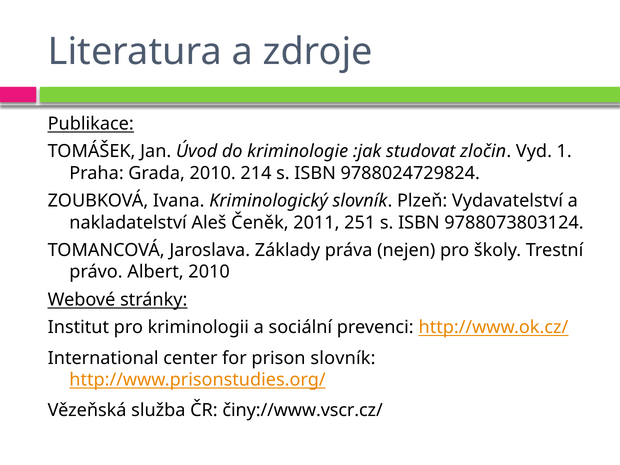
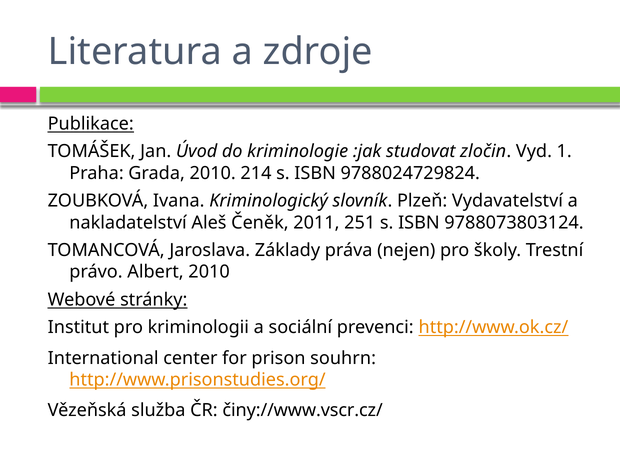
prison slovník: slovník -> souhrn
